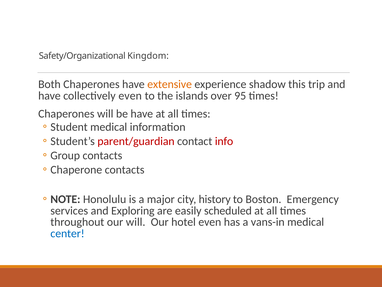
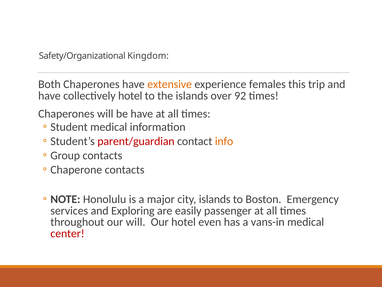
shadow: shadow -> females
collectively even: even -> hotel
95: 95 -> 92
info colour: red -> orange
city history: history -> islands
scheduled: scheduled -> passenger
center colour: blue -> red
